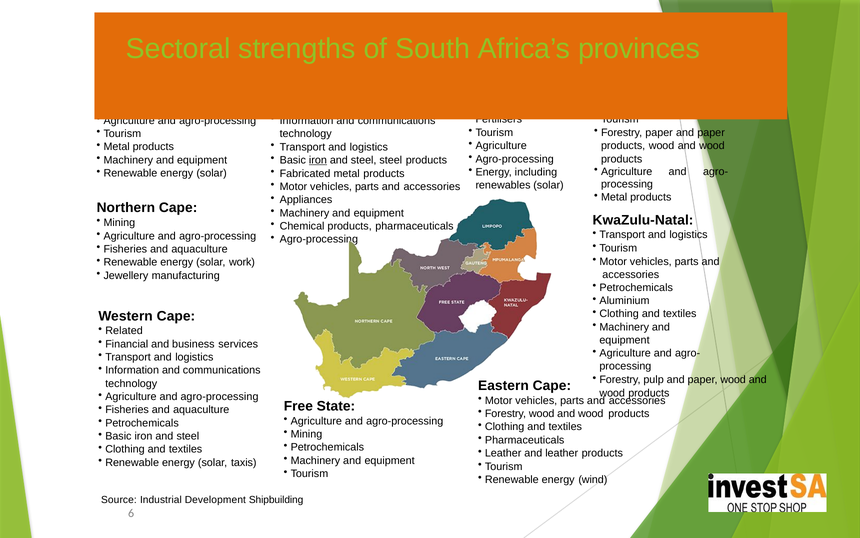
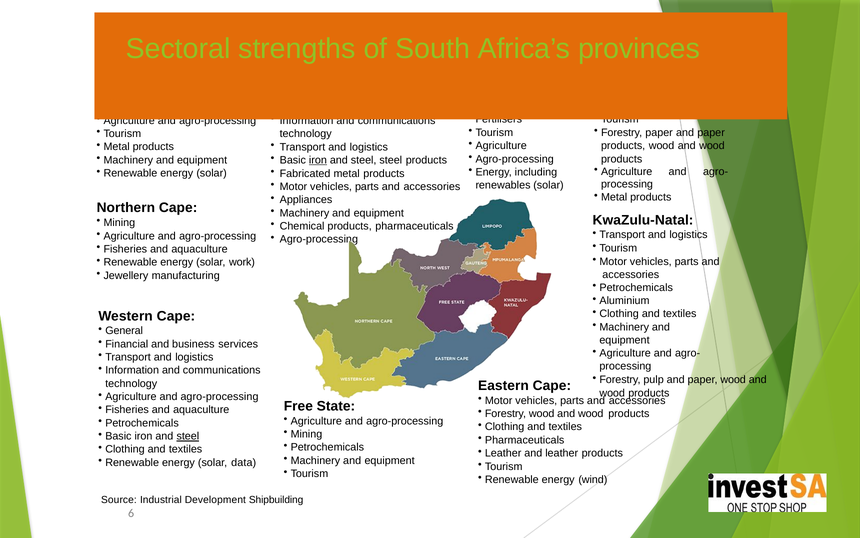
Related: Related -> General
steel at (188, 436) underline: none -> present
taxis: taxis -> data
